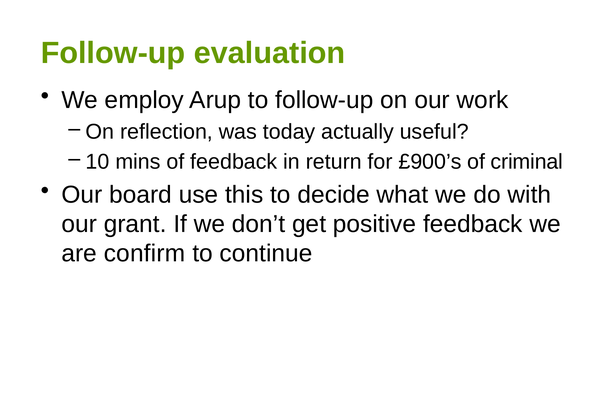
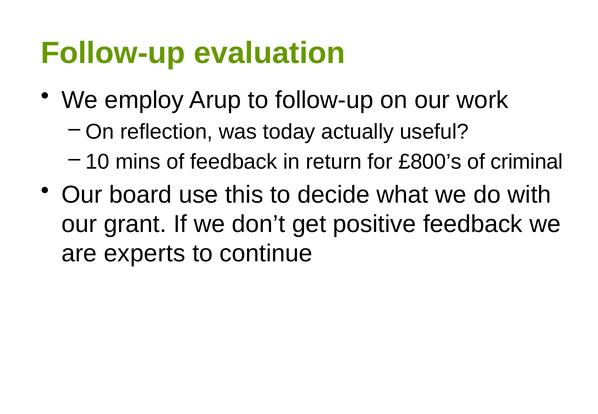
£900’s: £900’s -> £800’s
confirm: confirm -> experts
